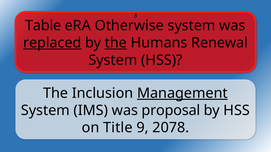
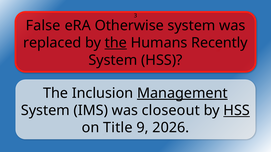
Table: Table -> False
replaced underline: present -> none
Renewal: Renewal -> Recently
proposal: proposal -> closeout
HSS at (237, 111) underline: none -> present
2078: 2078 -> 2026
